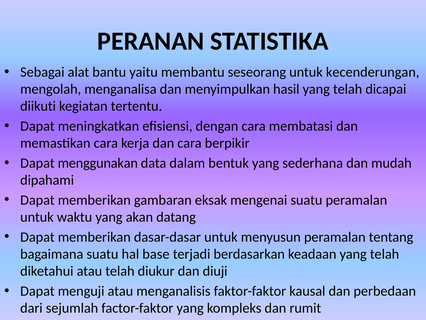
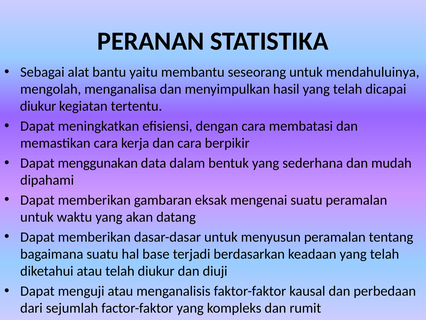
kecenderungan: kecenderungan -> mendahuluinya
diikuti at (38, 106): diikuti -> diukur
